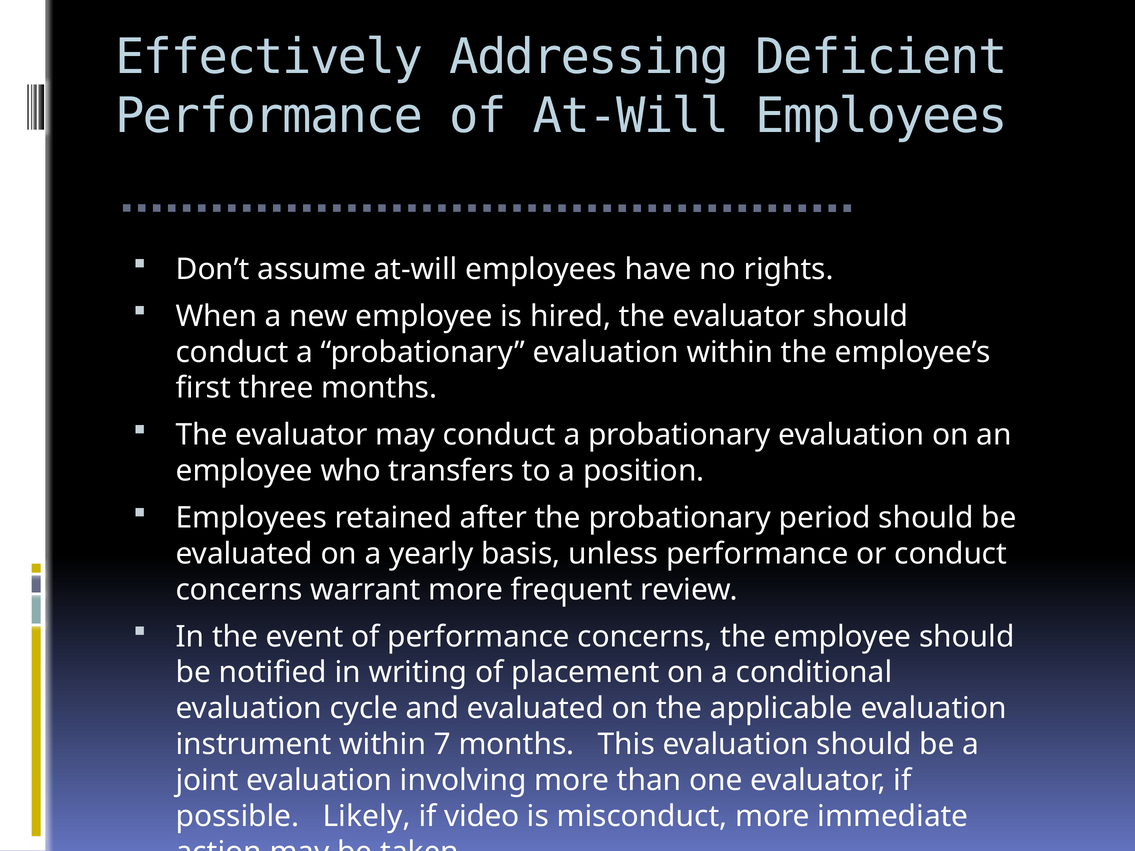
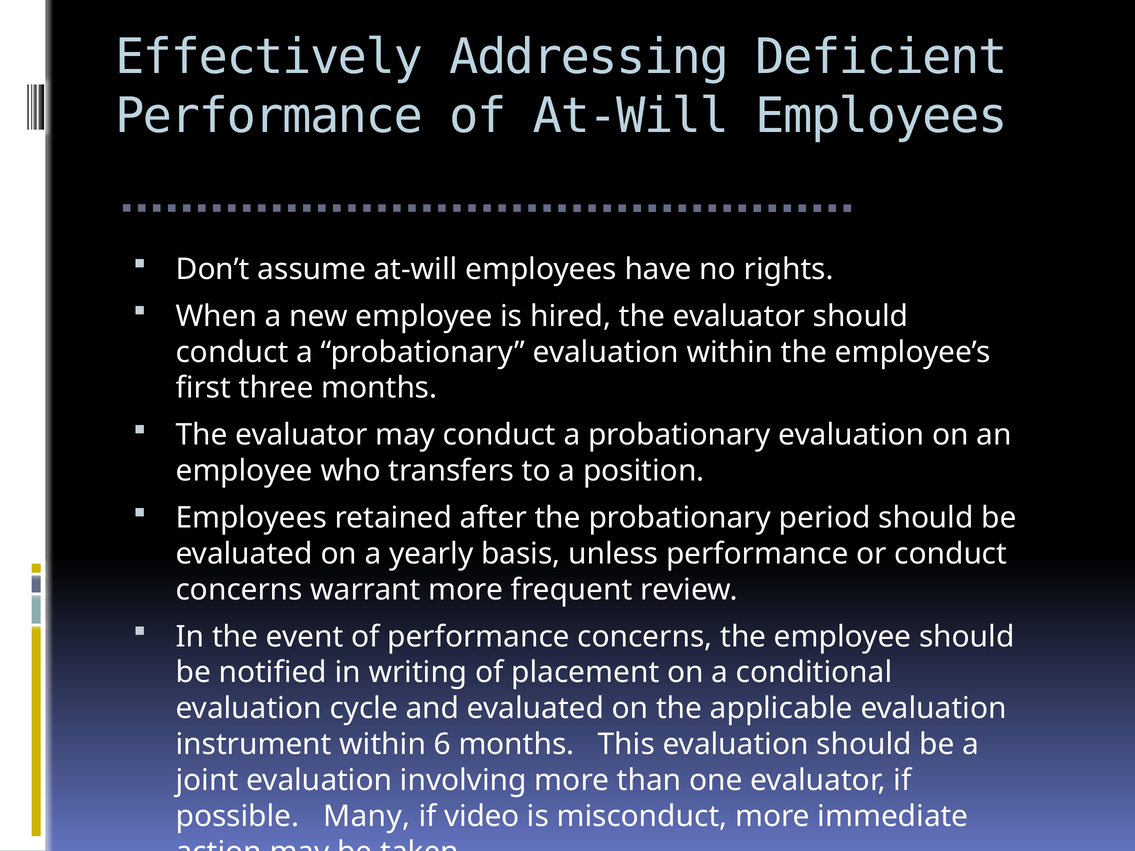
7: 7 -> 6
Likely: Likely -> Many
